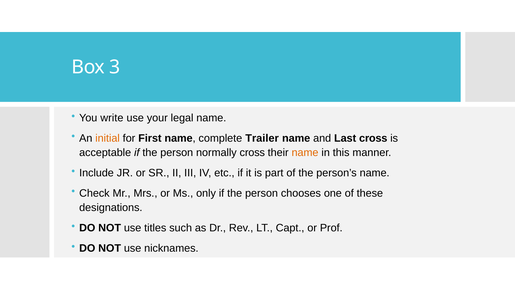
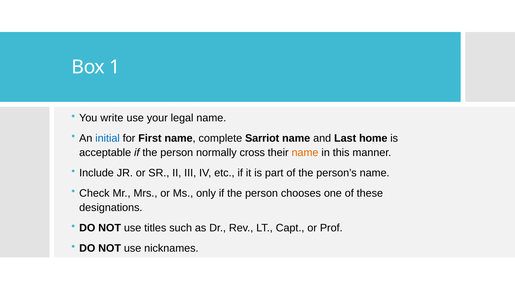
3: 3 -> 1
initial colour: orange -> blue
Trailer: Trailer -> Sarriot
Last cross: cross -> home
